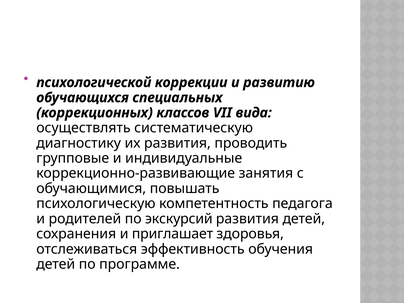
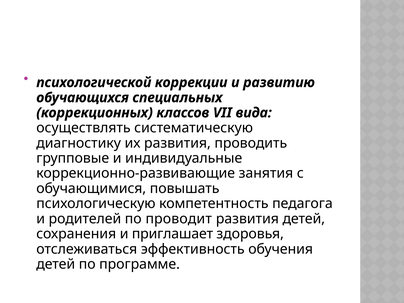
экскурсий: экскурсий -> проводит
